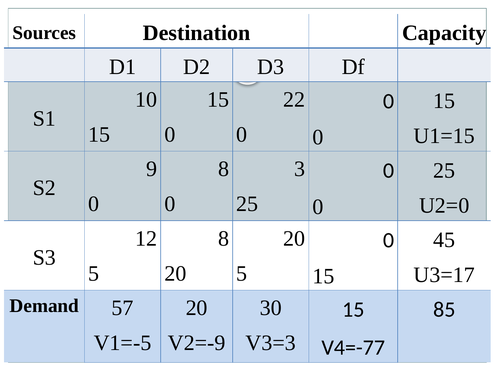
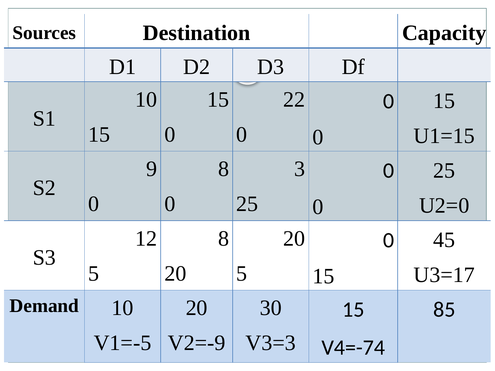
Demand 57: 57 -> 10
V4=-77: V4=-77 -> V4=-74
